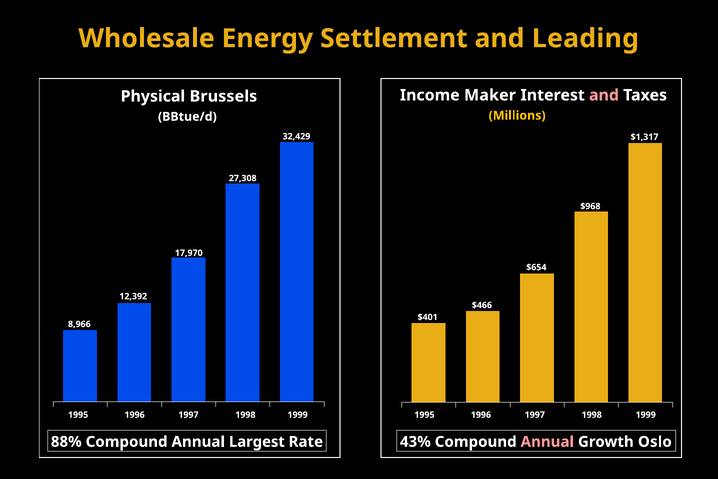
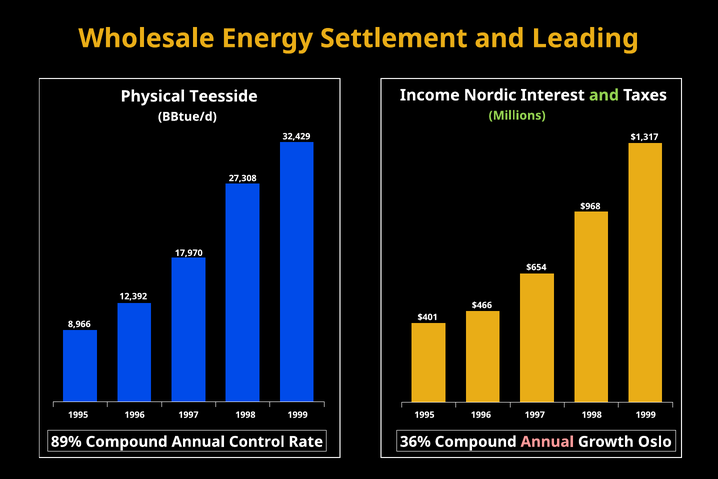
Maker: Maker -> Nordic
and at (604, 95) colour: pink -> light green
Brussels: Brussels -> Teesside
Millions colour: yellow -> light green
88%: 88% -> 89%
Largest: Largest -> Control
43%: 43% -> 36%
